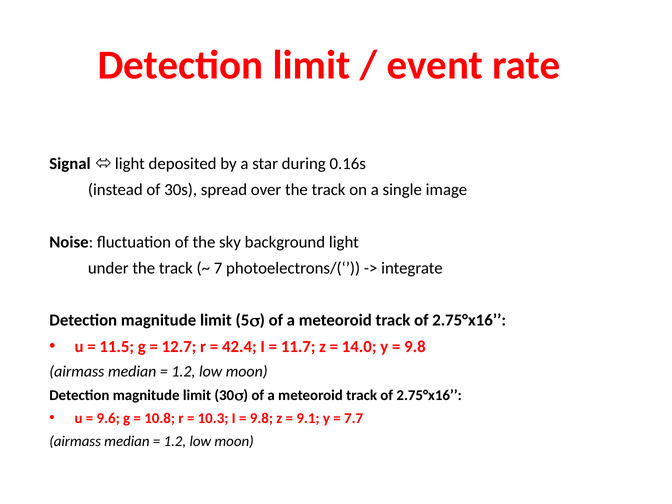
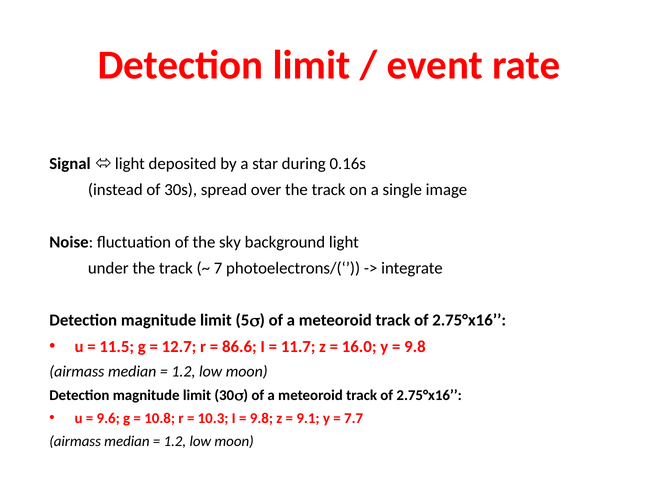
42.4: 42.4 -> 86.6
14.0: 14.0 -> 16.0
